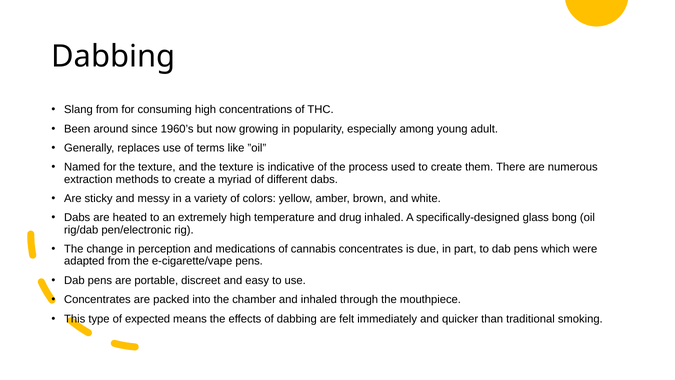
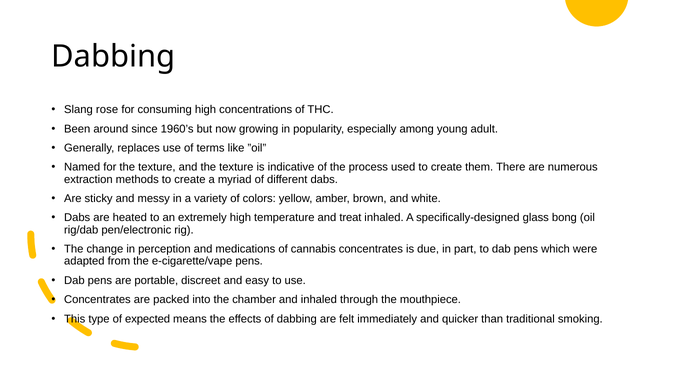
Slang from: from -> rose
drug: drug -> treat
